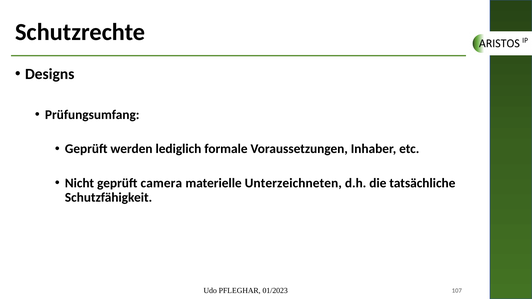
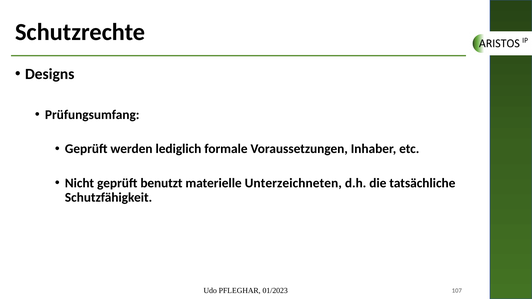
camera: camera -> benutzt
